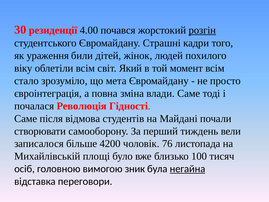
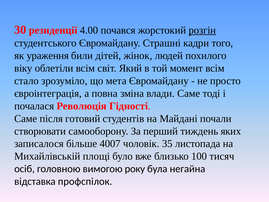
відмова: відмова -> готовий
вели: вели -> яких
4200: 4200 -> 4007
76: 76 -> 35
зник: зник -> року
негайна underline: present -> none
переговори: переговори -> профспілок
